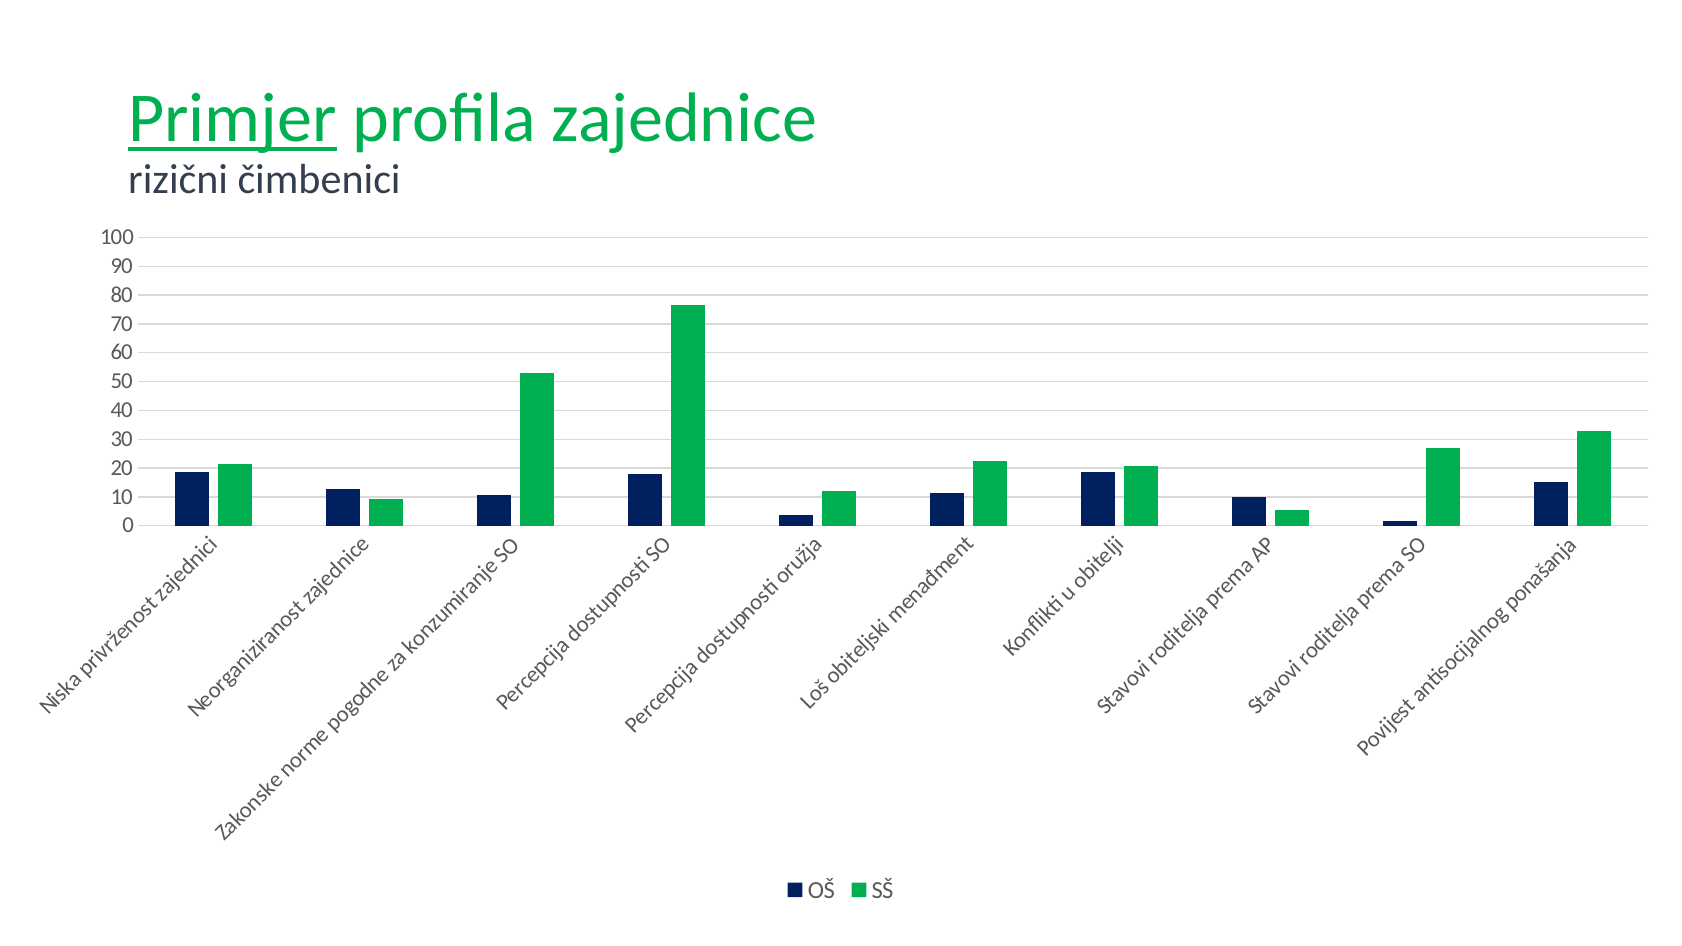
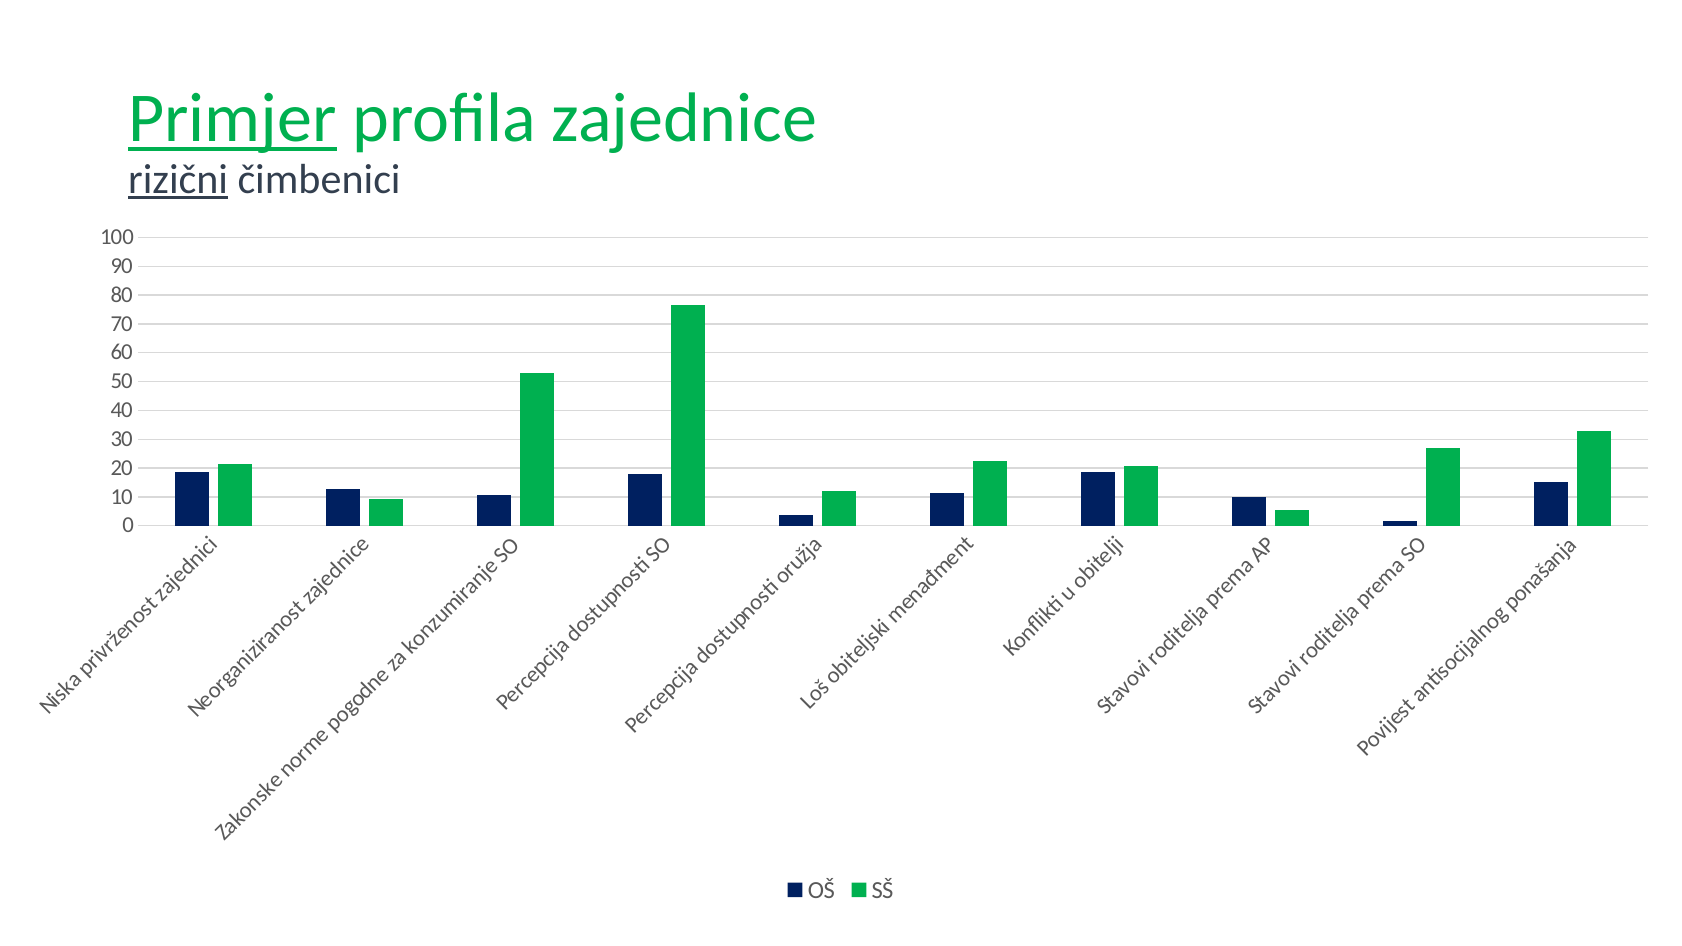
rizični underline: none -> present
